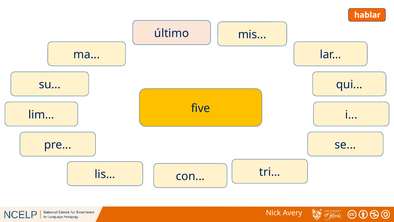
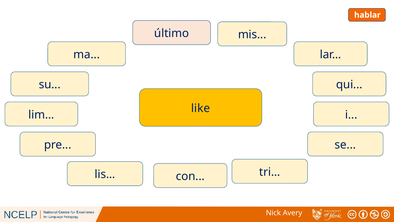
five: five -> like
